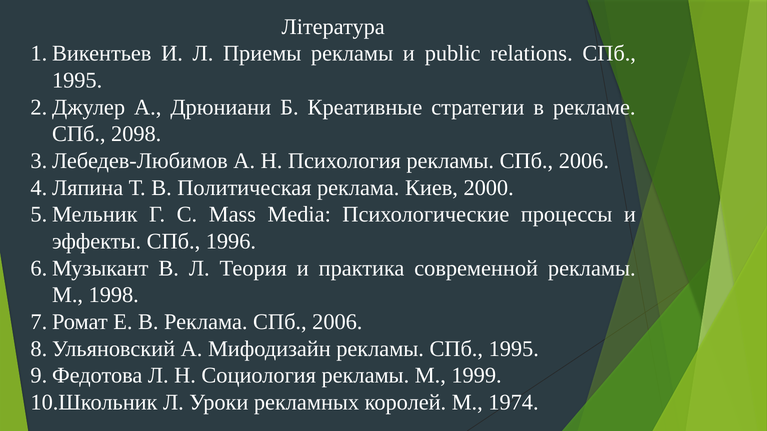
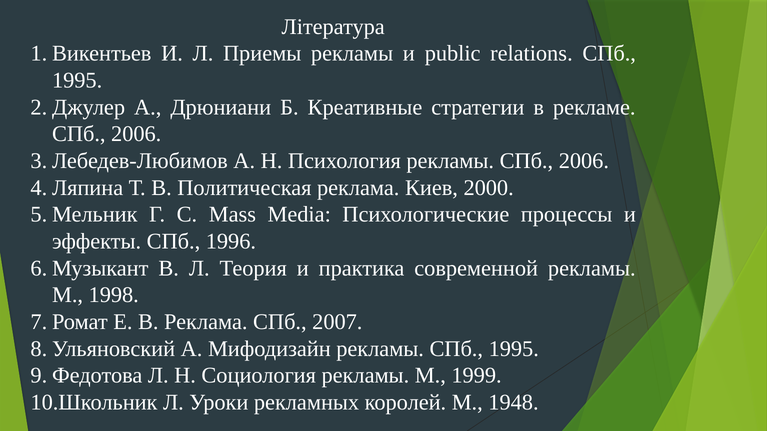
2098 at (136, 134): 2098 -> 2006
Реклама СПб 2006: 2006 -> 2007
1974: 1974 -> 1948
